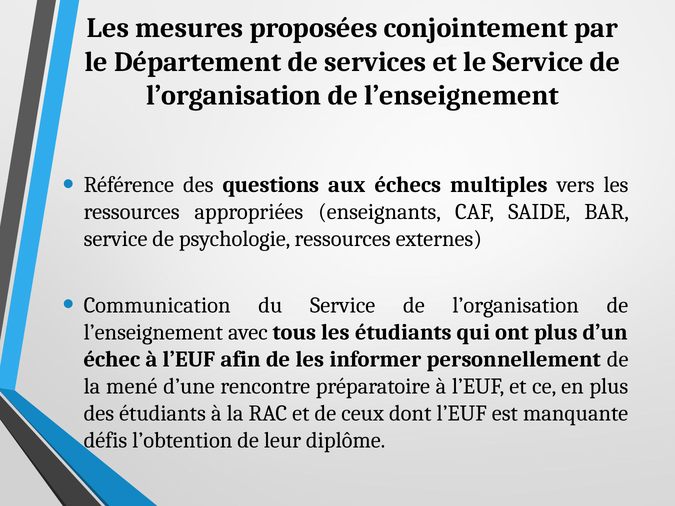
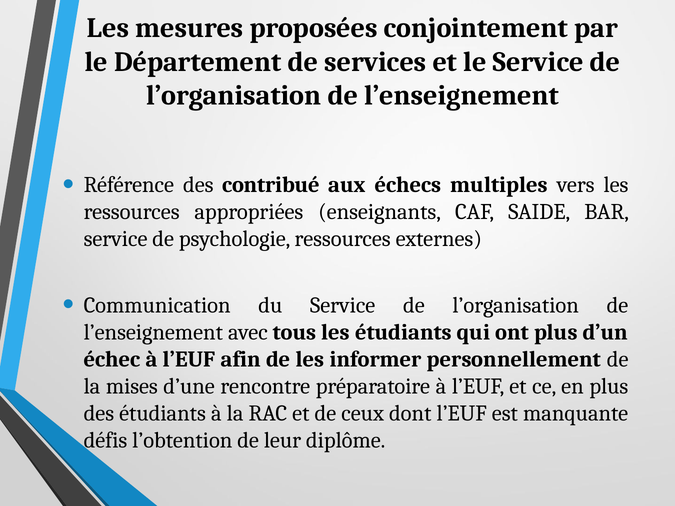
questions: questions -> contribué
mené: mené -> mises
